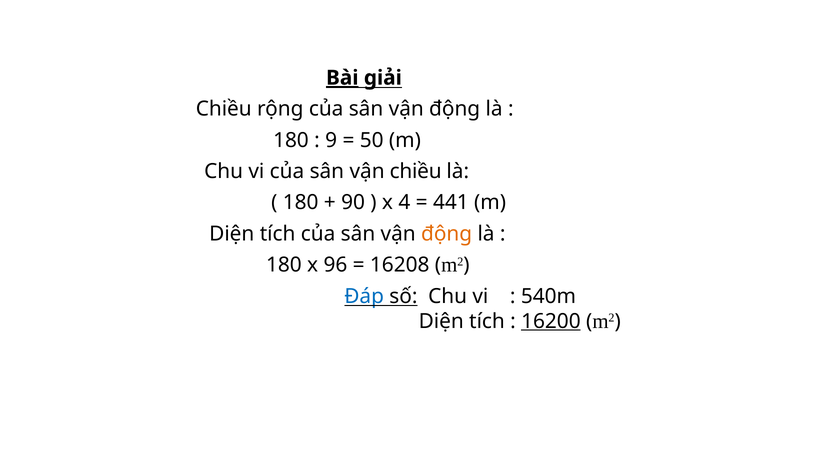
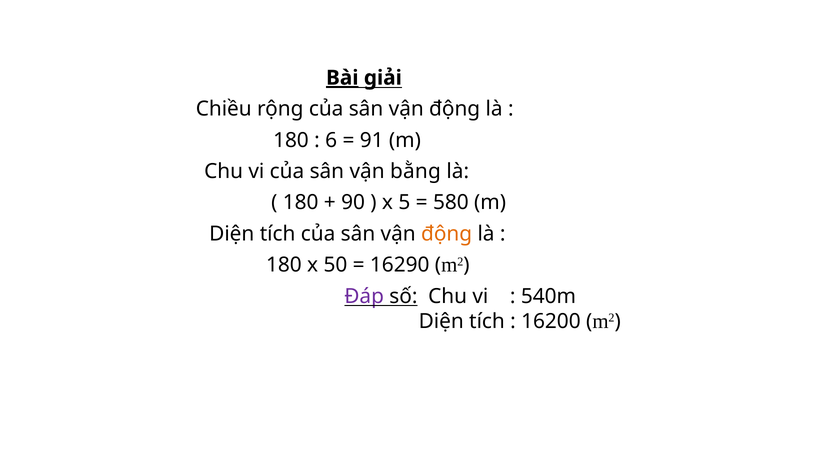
9: 9 -> 6
50: 50 -> 91
vận chiều: chiều -> bằng
4: 4 -> 5
441: 441 -> 580
96: 96 -> 50
16208: 16208 -> 16290
Đáp colour: blue -> purple
16200 underline: present -> none
